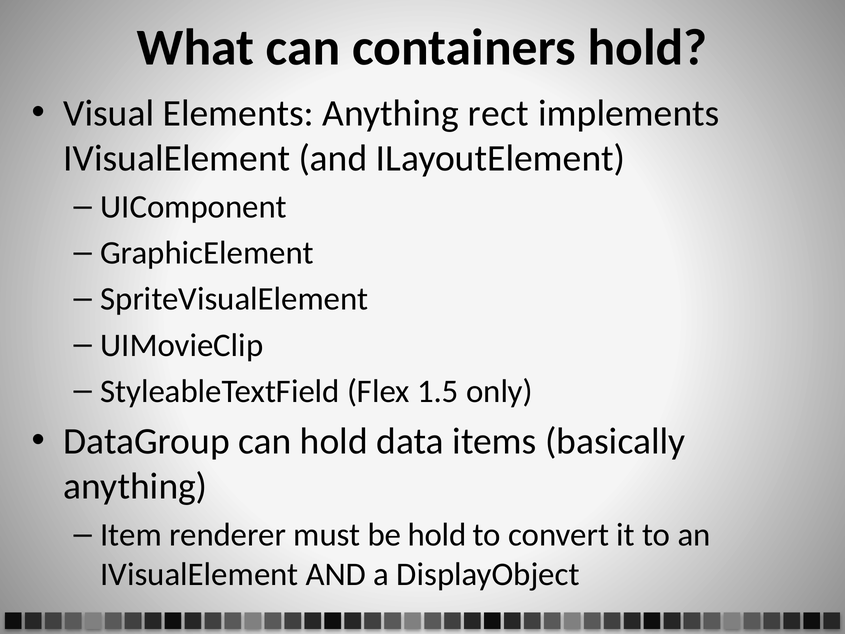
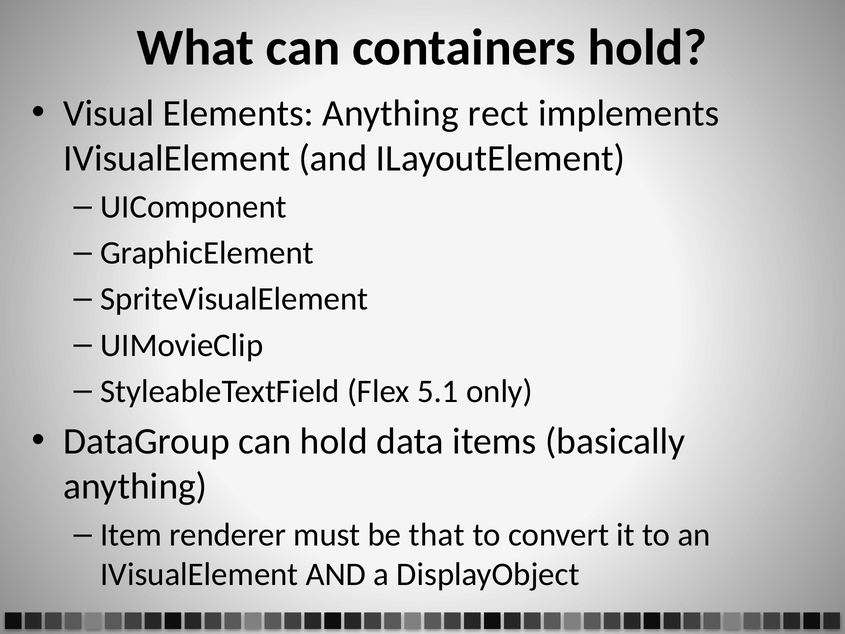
1.5: 1.5 -> 5.1
be hold: hold -> that
